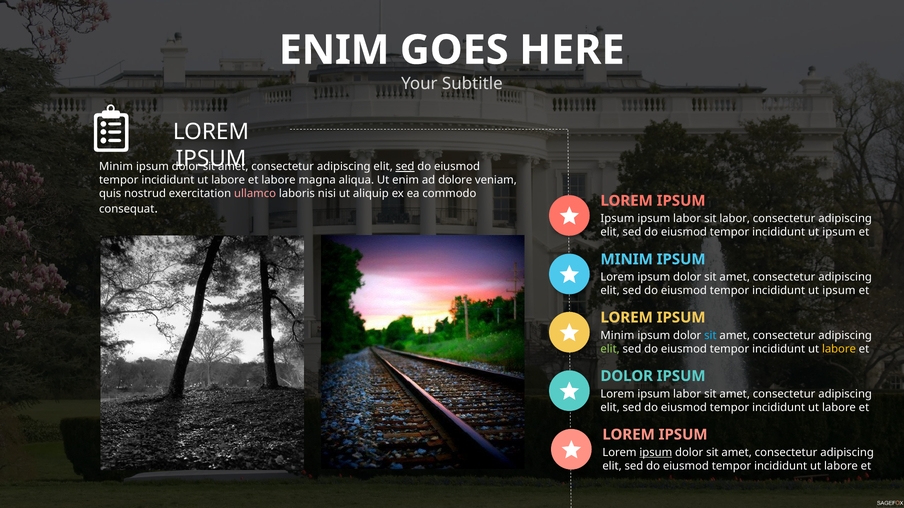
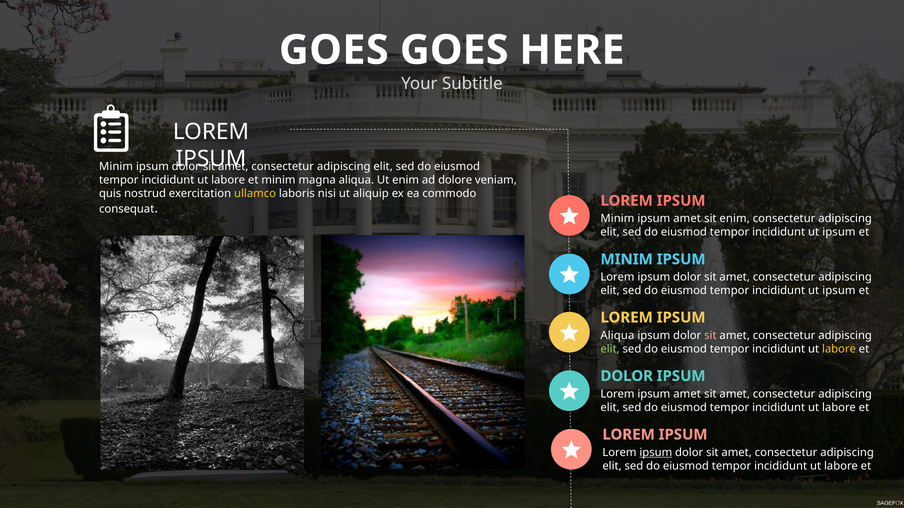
ENIM at (334, 50): ENIM -> GOES
sed at (405, 167) underline: present -> none
labore et labore: labore -> minim
ullamco colour: pink -> yellow
Ipsum at (617, 219): Ipsum -> Minim
labor at (687, 219): labor -> amet
sit labor: labor -> enim
Minim at (617, 336): Minim -> Aliqua
sit at (710, 336) colour: light blue -> pink
Lorem ipsum labor: labor -> amet
